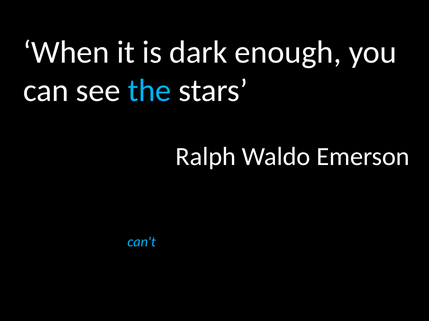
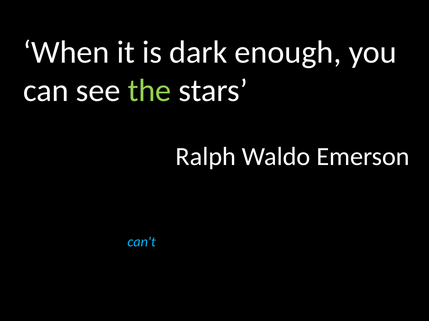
the at (150, 91) colour: light blue -> light green
